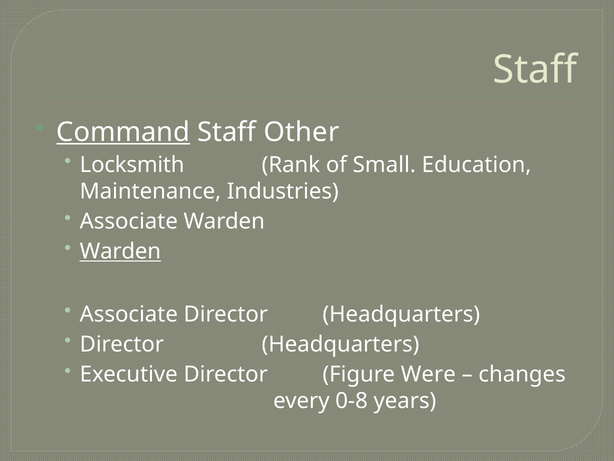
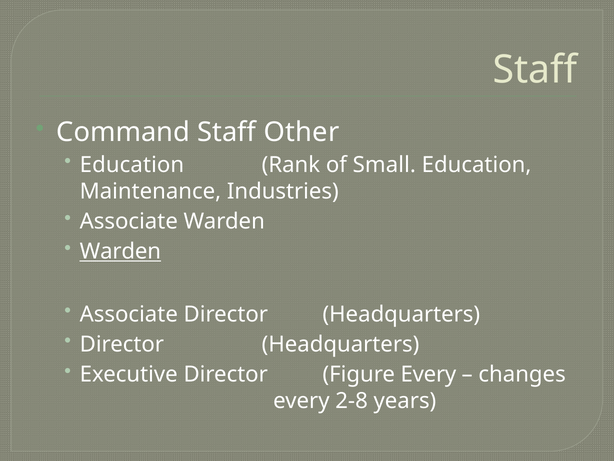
Command underline: present -> none
Locksmith at (132, 165): Locksmith -> Education
Figure Were: Were -> Every
0-8: 0-8 -> 2-8
